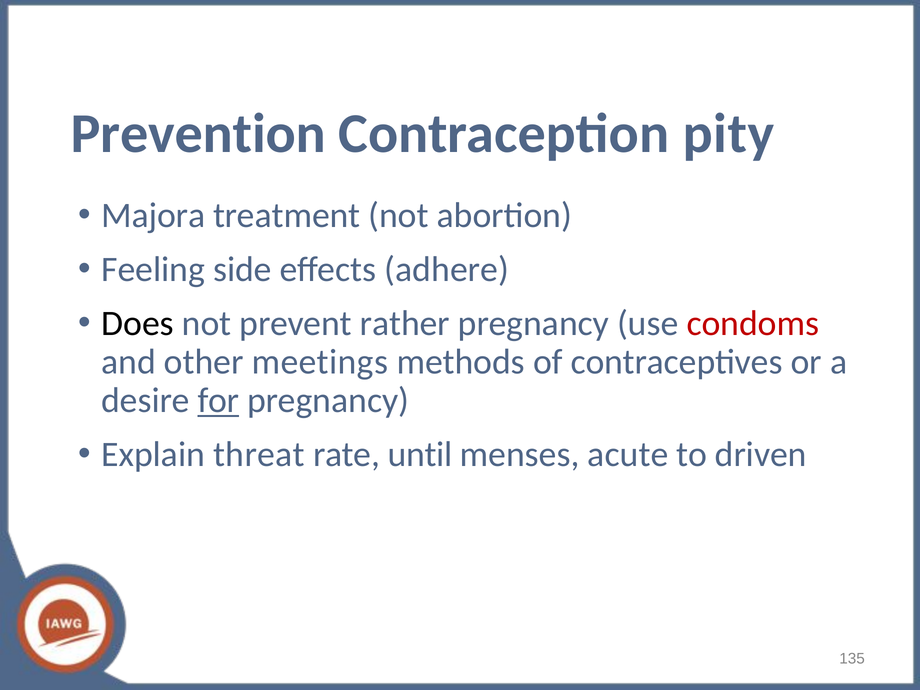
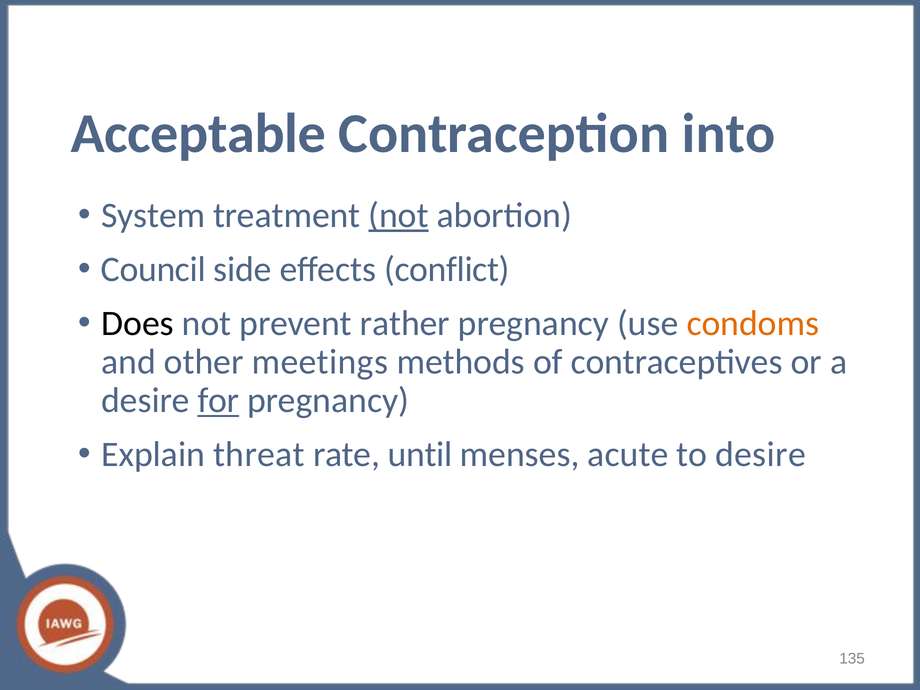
Prevention: Prevention -> Acceptable
pity: pity -> into
Majora: Majora -> System
not at (398, 215) underline: none -> present
Feeling: Feeling -> Council
adhere: adhere -> conflict
condoms colour: red -> orange
to driven: driven -> desire
